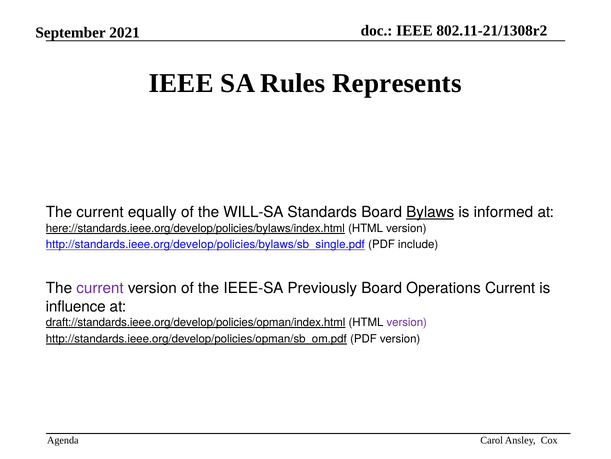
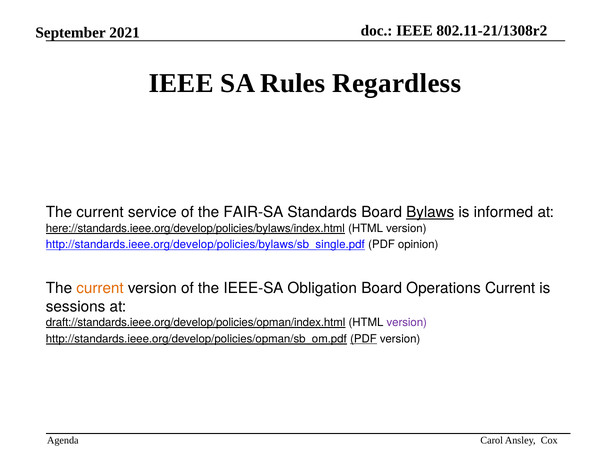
Represents: Represents -> Regardless
equally: equally -> service
WILL-SA: WILL-SA -> FAIR-SA
include: include -> opinion
current at (100, 288) colour: purple -> orange
Previously: Previously -> Obligation
influence: influence -> sessions
PDF at (364, 338) underline: none -> present
